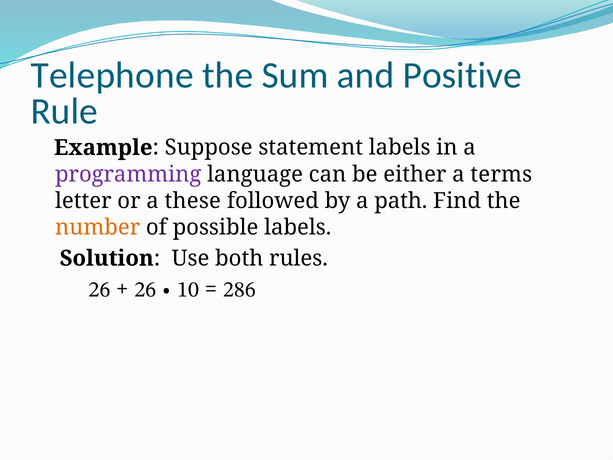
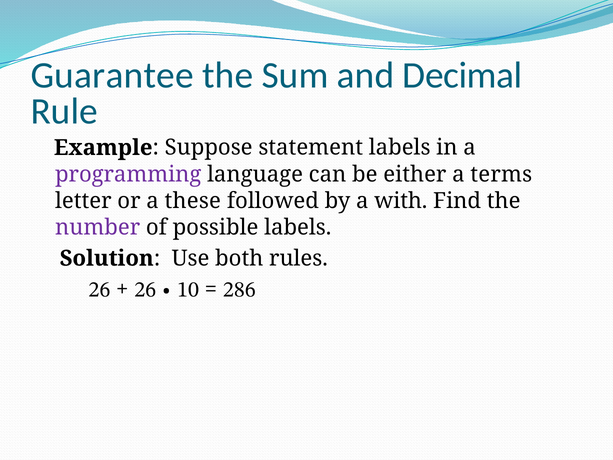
Telephone: Telephone -> Guarantee
Positive: Positive -> Decimal
path: path -> with
number colour: orange -> purple
